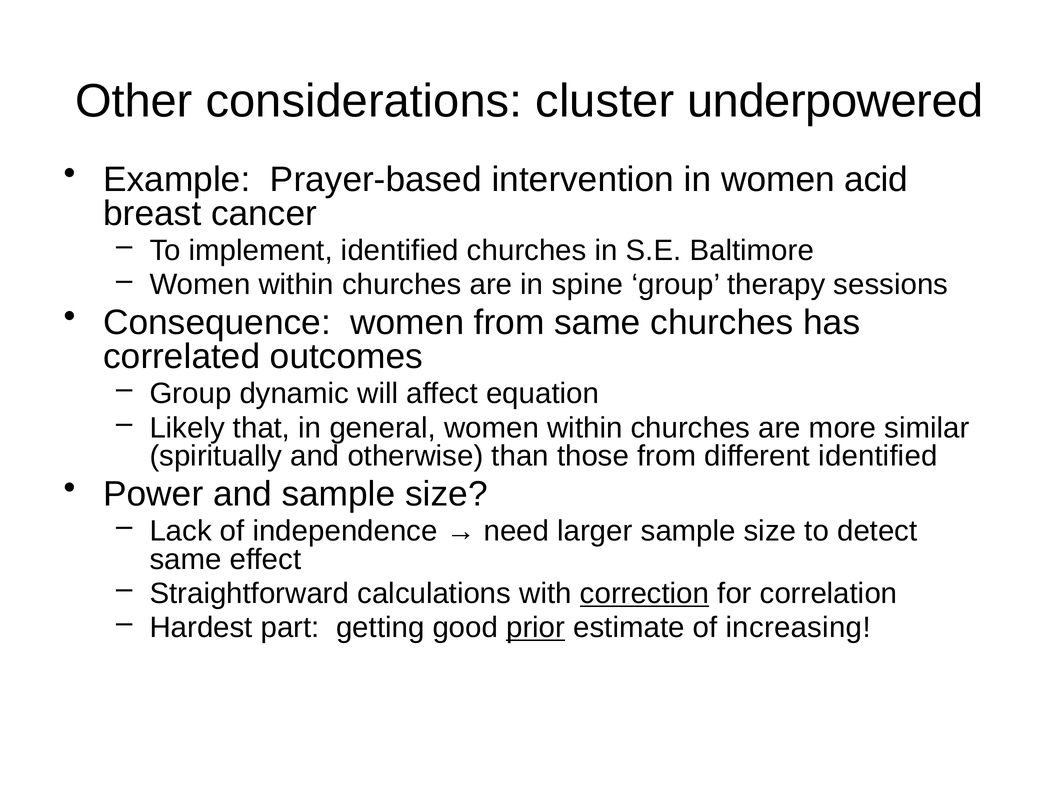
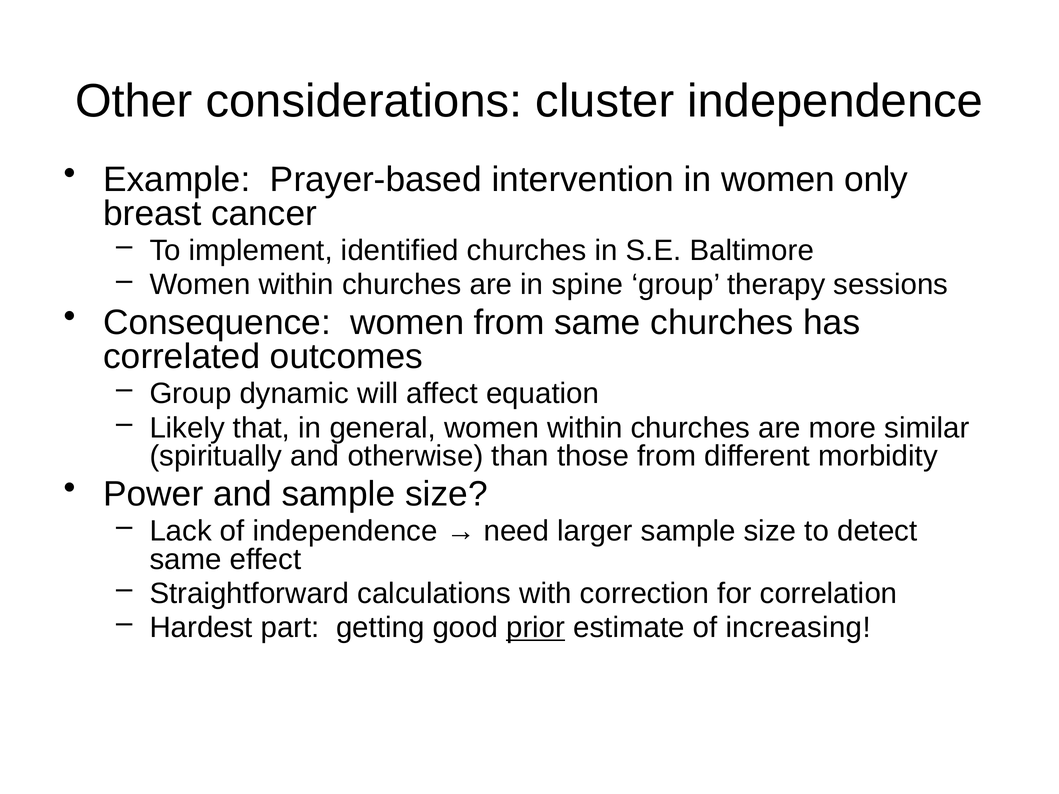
cluster underpowered: underpowered -> independence
acid: acid -> only
different identified: identified -> morbidity
correction underline: present -> none
